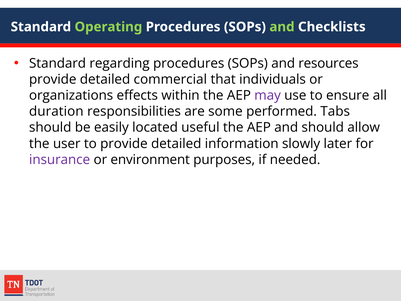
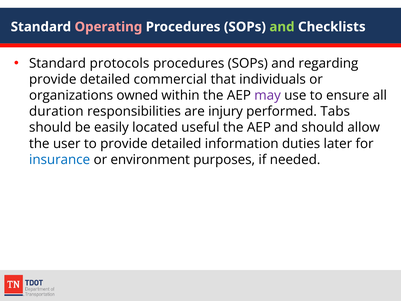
Operating colour: light green -> pink
regarding: regarding -> protocols
resources: resources -> regarding
effects: effects -> owned
some: some -> injury
slowly: slowly -> duties
insurance colour: purple -> blue
